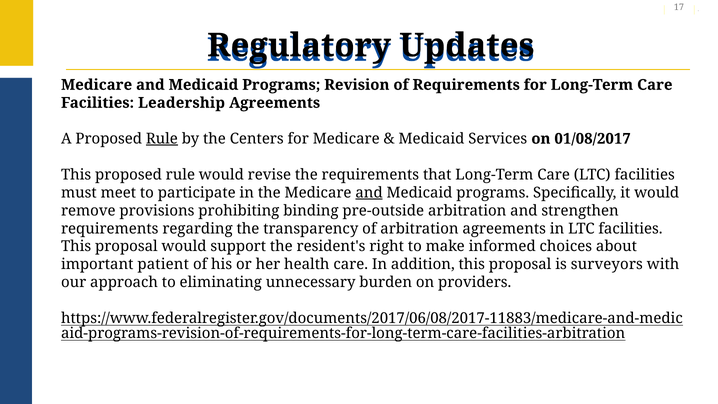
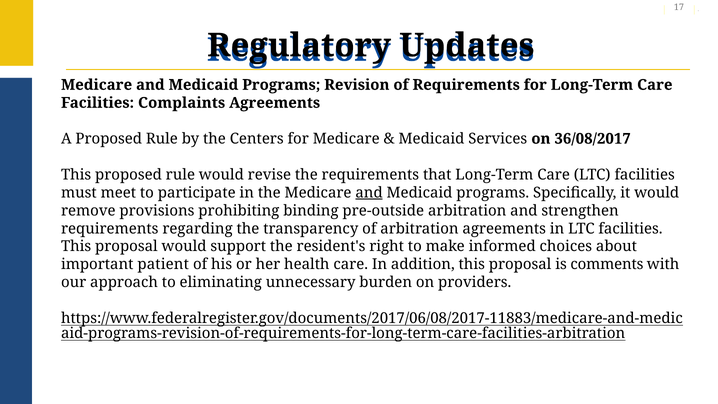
Leadership: Leadership -> Complaints
Rule at (162, 139) underline: present -> none
01/08/2017: 01/08/2017 -> 36/08/2017
surveyors: surveyors -> comments
